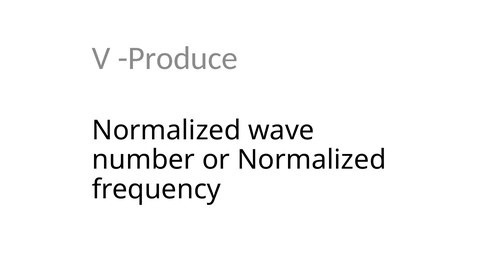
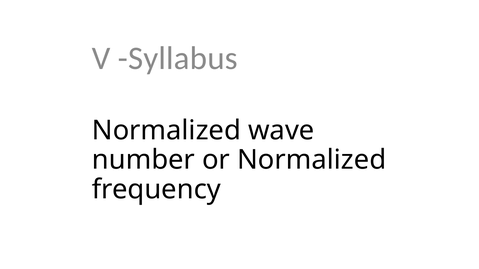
Produce: Produce -> Syllabus
